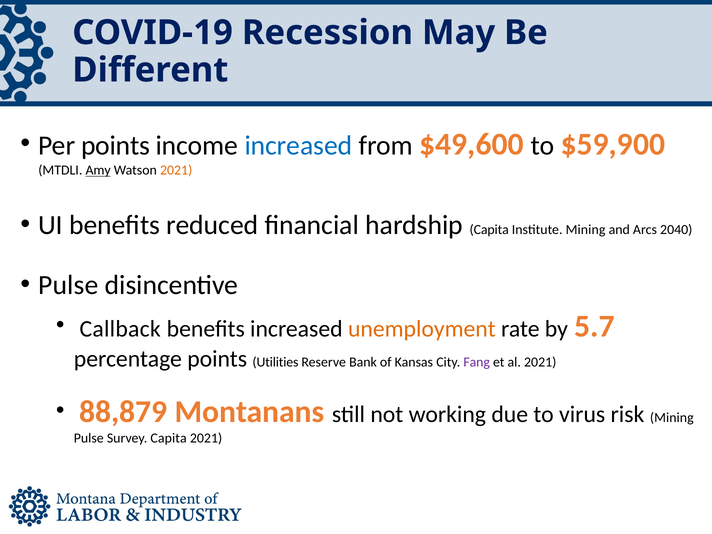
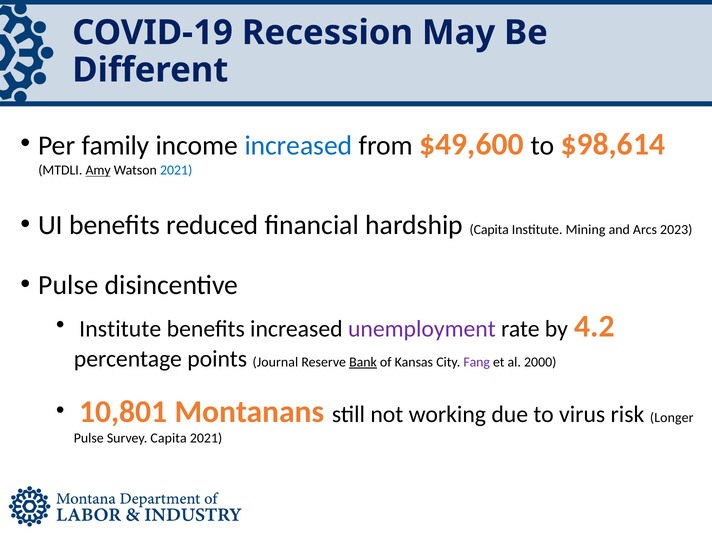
Per points: points -> family
$59,900: $59,900 -> $98,614
2021 at (176, 170) colour: orange -> blue
2040: 2040 -> 2023
Callback at (120, 329): Callback -> Institute
unemployment colour: orange -> purple
5.7: 5.7 -> 4.2
Utilities: Utilities -> Journal
Bank underline: none -> present
al 2021: 2021 -> 2000
88,879: 88,879 -> 10,801
risk Mining: Mining -> Longer
